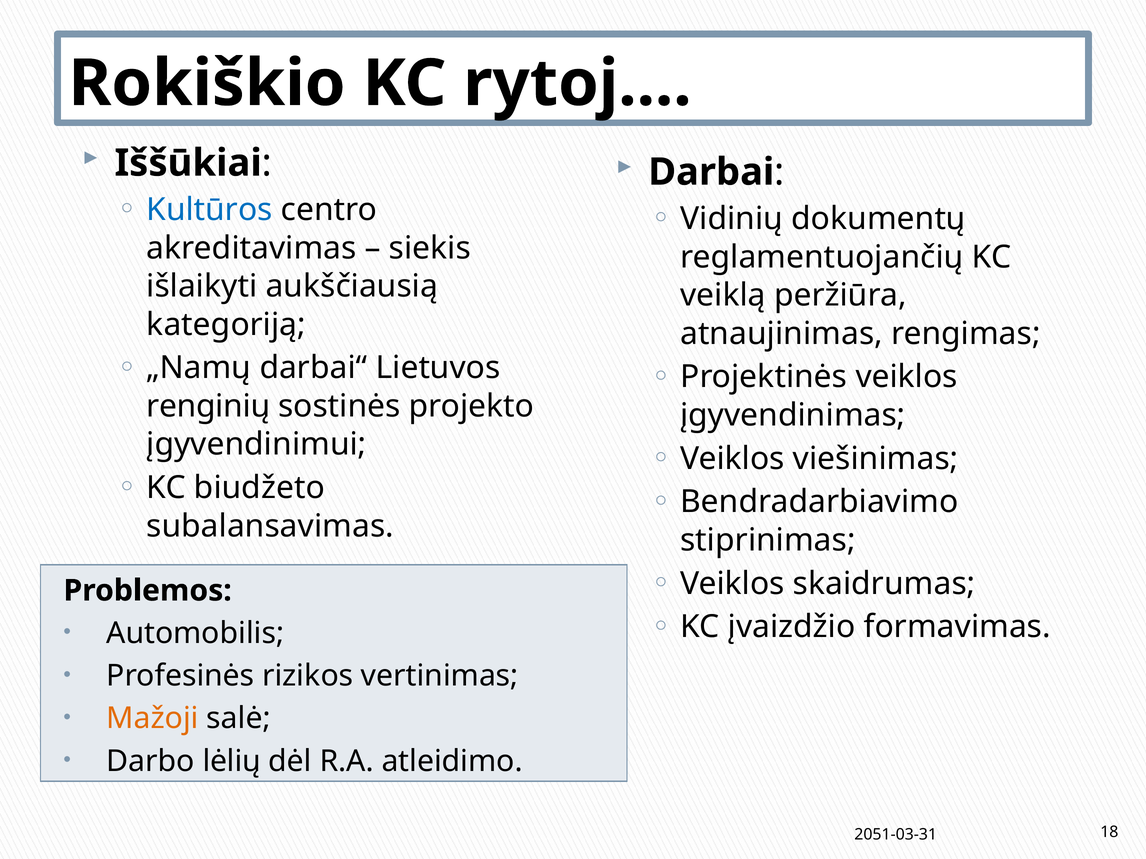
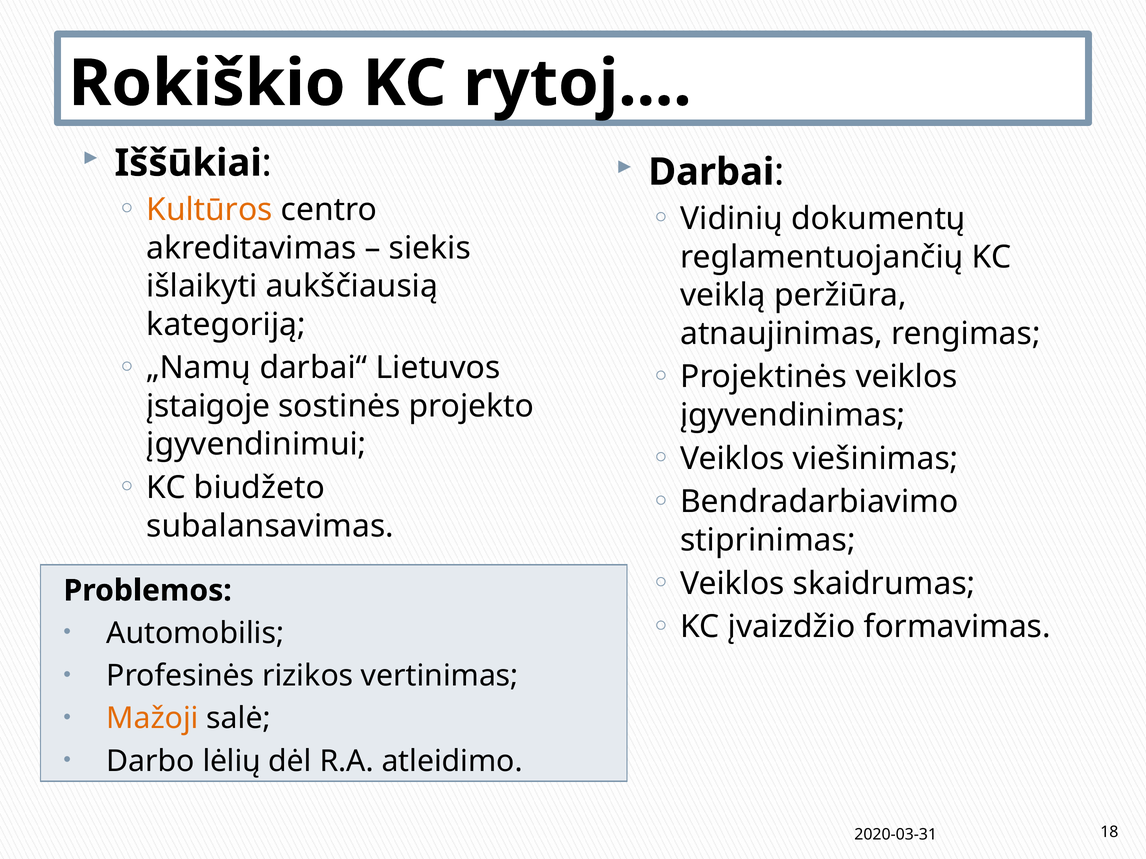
Kultūros colour: blue -> orange
renginių: renginių -> įstaigoje
2051-03-31: 2051-03-31 -> 2020-03-31
